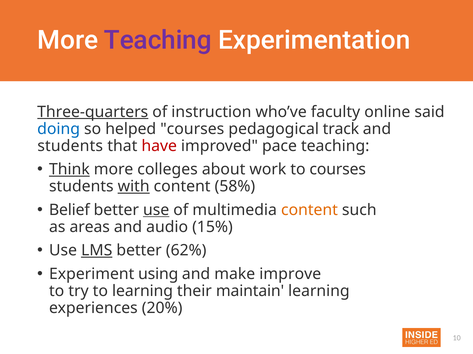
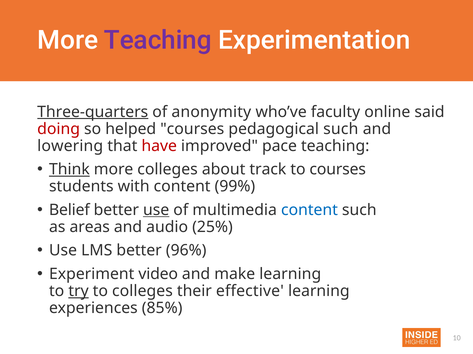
instruction: instruction -> anonymity
doing colour: blue -> red
pedagogical track: track -> such
students at (70, 146): students -> lowering
work: work -> track
with underline: present -> none
58%: 58% -> 99%
content at (309, 210) colour: orange -> blue
15%: 15% -> 25%
LMS underline: present -> none
62%: 62% -> 96%
using: using -> video
make improve: improve -> learning
try underline: none -> present
to learning: learning -> colleges
maintain: maintain -> effective
20%: 20% -> 85%
